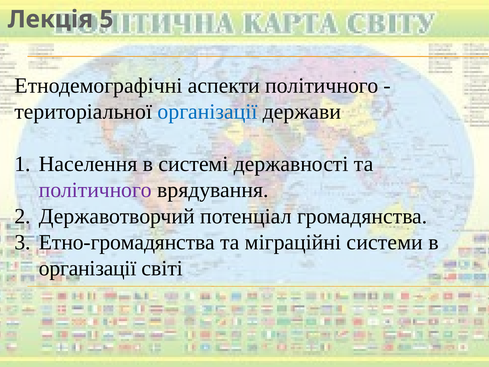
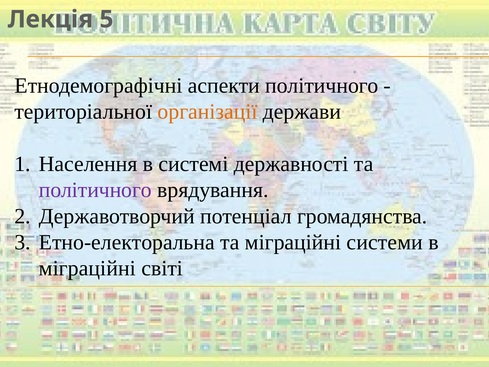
організації at (208, 112) colour: blue -> orange
Етно-громадянства: Етно-громадянства -> Етно-електоральна
організації at (88, 268): організації -> міграційні
